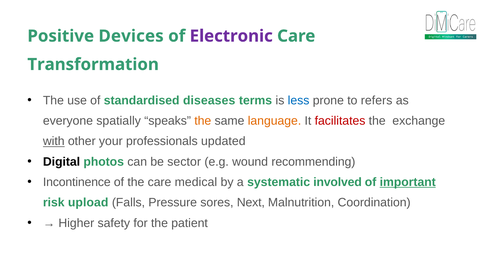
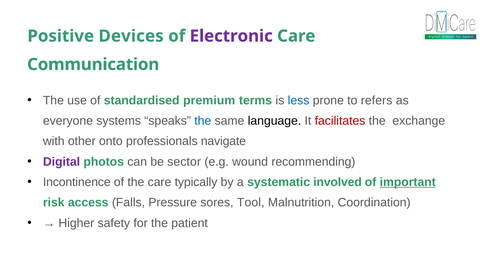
Transformation: Transformation -> Communication
diseases: diseases -> premium
spatially: spatially -> systems
the at (203, 121) colour: orange -> blue
language colour: orange -> black
with underline: present -> none
your: your -> onto
updated: updated -> navigate
Digital colour: black -> purple
medical: medical -> typically
upload: upload -> access
Next: Next -> Tool
